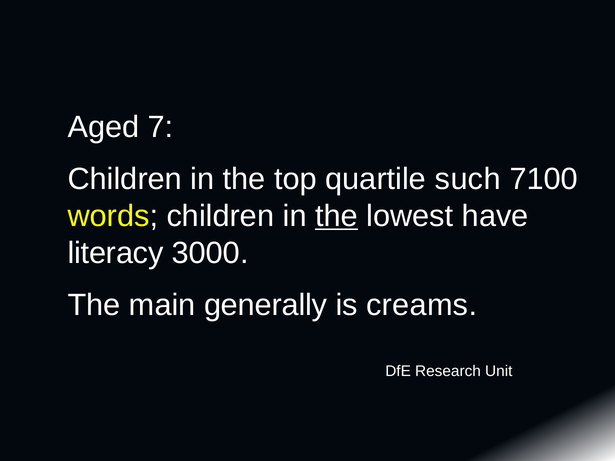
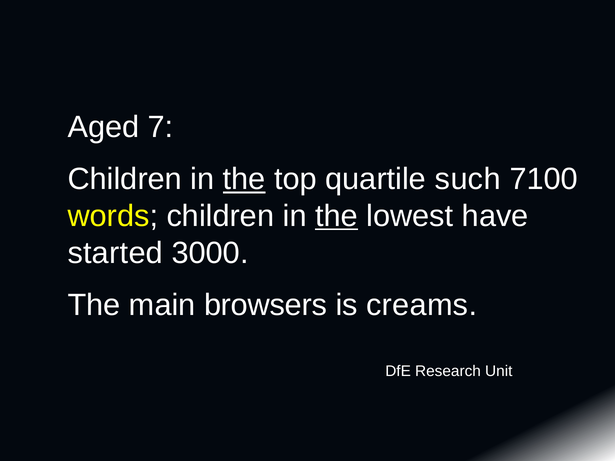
the at (244, 179) underline: none -> present
literacy: literacy -> started
generally: generally -> browsers
